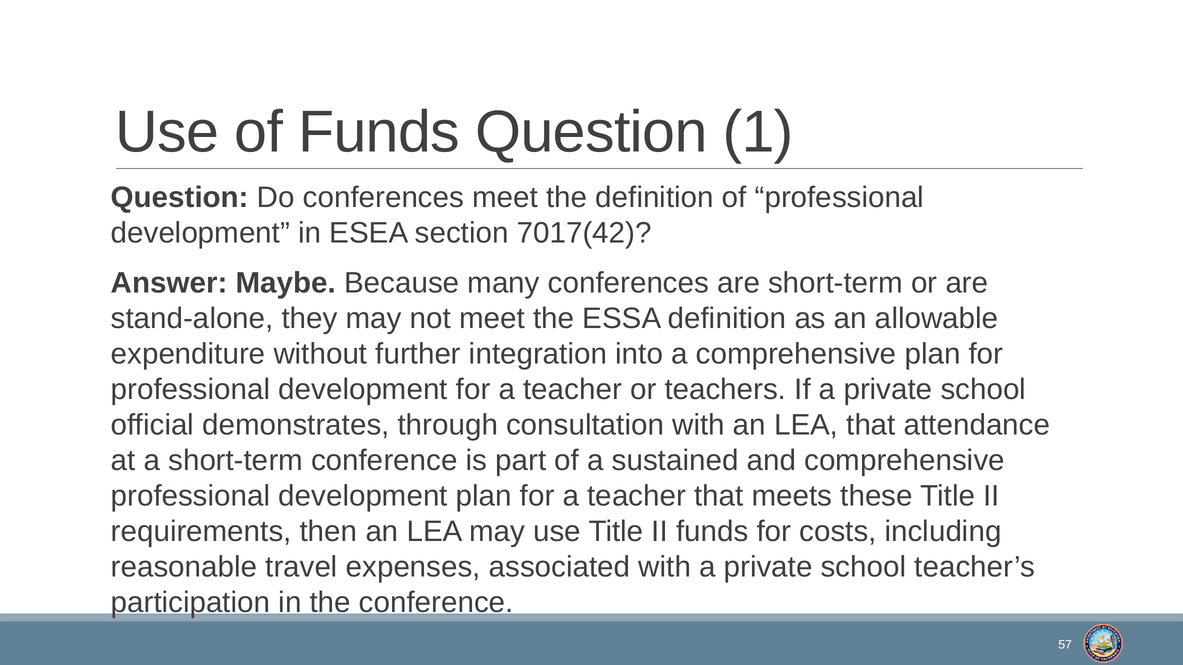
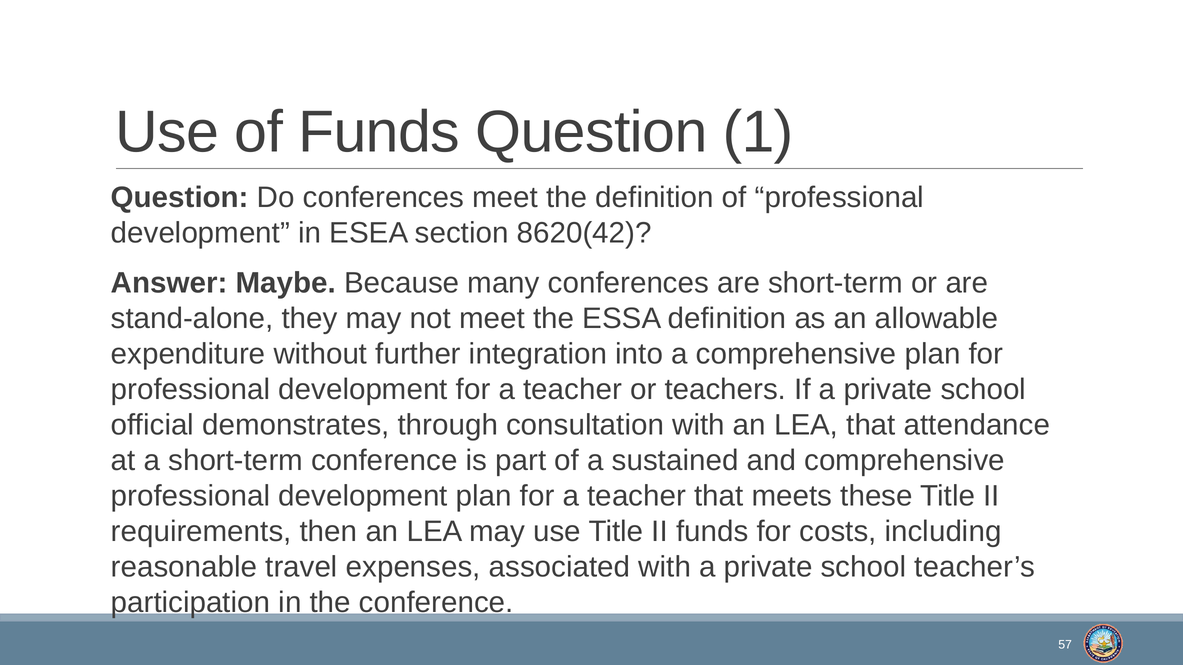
7017(42: 7017(42 -> 8620(42
